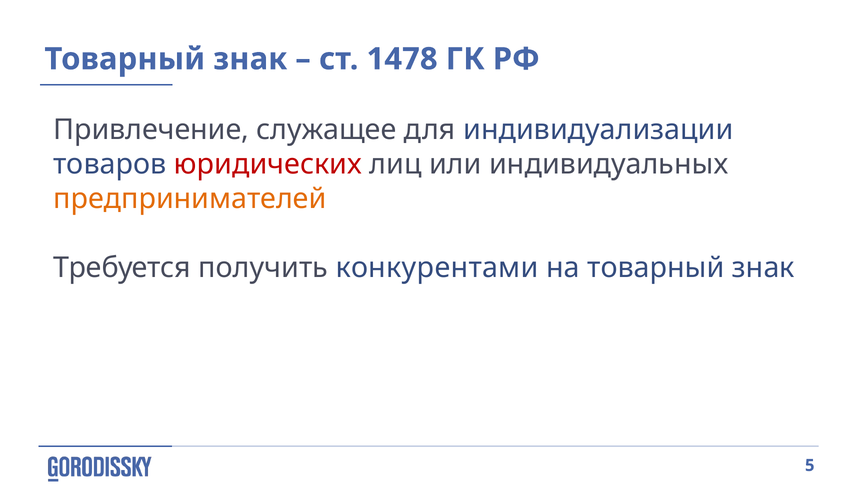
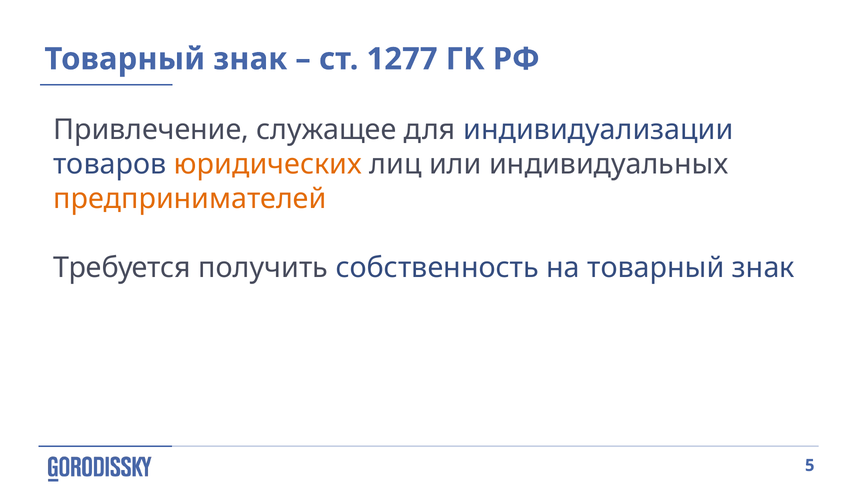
1478: 1478 -> 1277
юридических colour: red -> orange
конкурентами: конкурентами -> собственность
